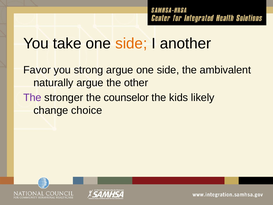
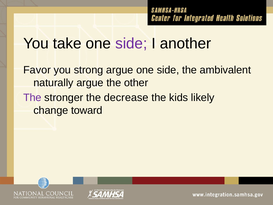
side at (131, 43) colour: orange -> purple
counselor: counselor -> decrease
choice: choice -> toward
